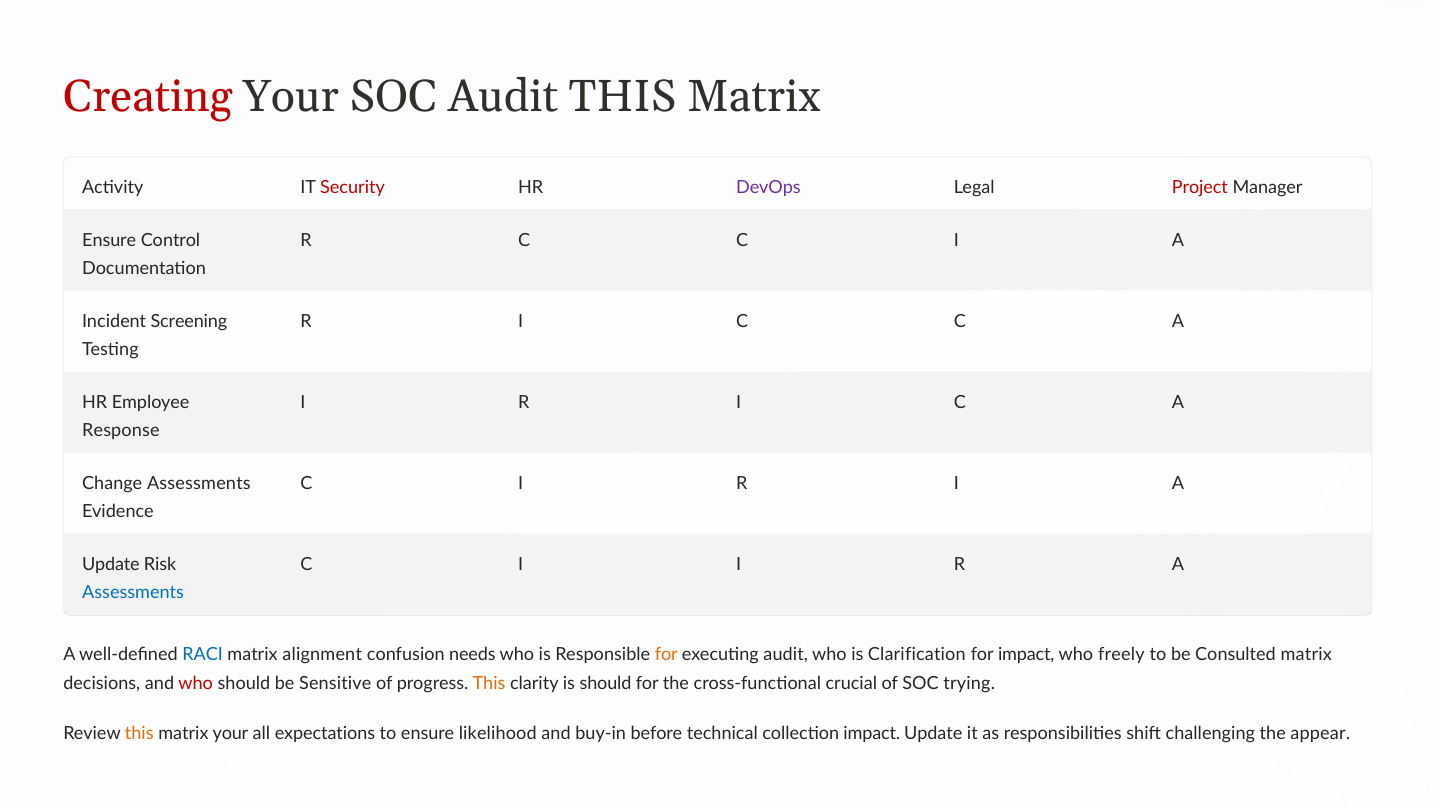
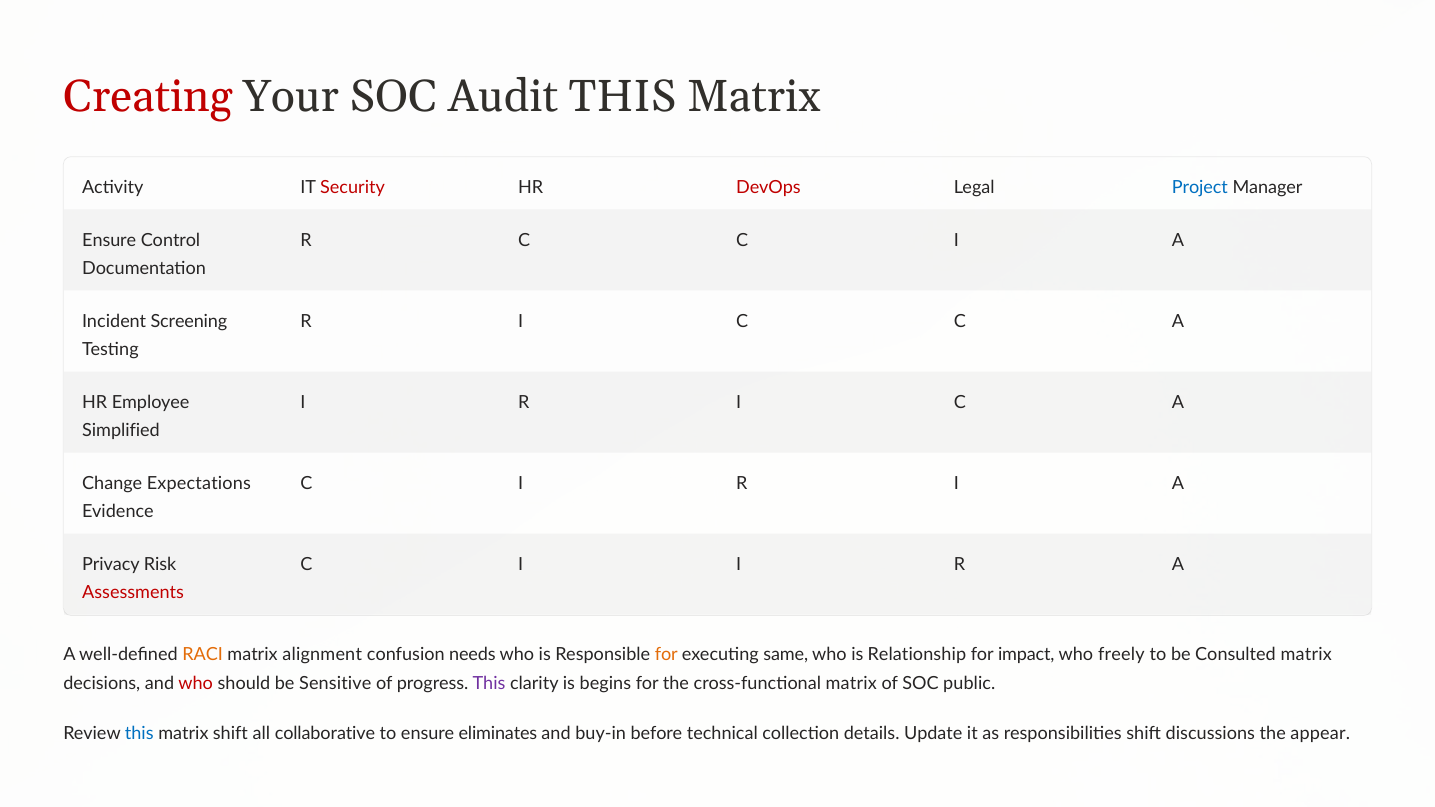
DevOps colour: purple -> red
Project colour: red -> blue
Response: Response -> Simplified
Change Assessments: Assessments -> Expectations
Update at (111, 565): Update -> Privacy
Assessments at (133, 593) colour: blue -> red
RACI colour: blue -> orange
executing audit: audit -> same
Clarification: Clarification -> Relationship
This at (489, 684) colour: orange -> purple
is should: should -> begins
cross-functional crucial: crucial -> matrix
trying: trying -> public
this at (139, 733) colour: orange -> blue
matrix your: your -> shift
expectations: expectations -> collaborative
likelihood: likelihood -> eliminates
collection impact: impact -> details
challenging: challenging -> discussions
